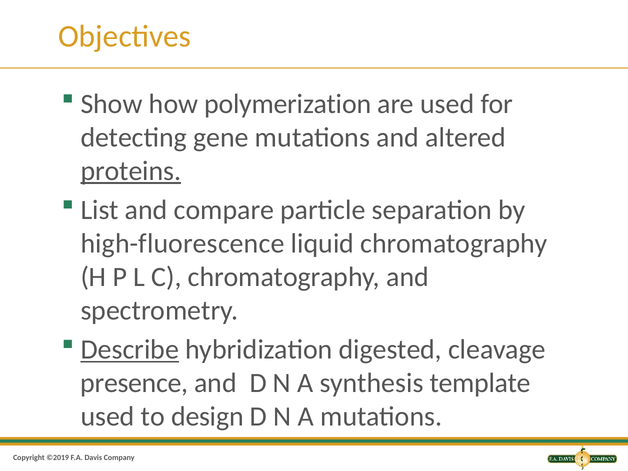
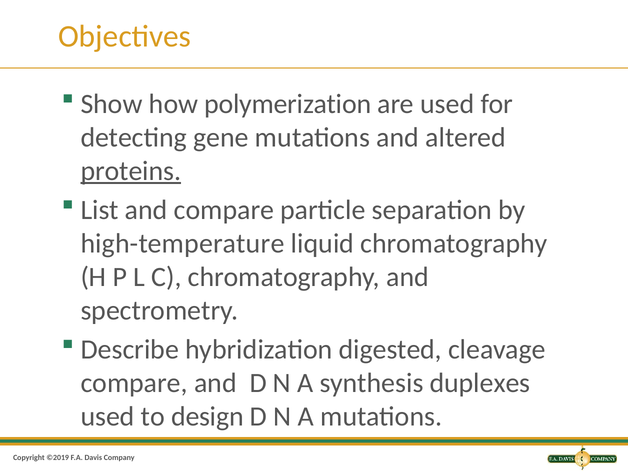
high-fluorescence: high-fluorescence -> high-temperature
Describe underline: present -> none
presence at (134, 383): presence -> compare
template: template -> duplexes
